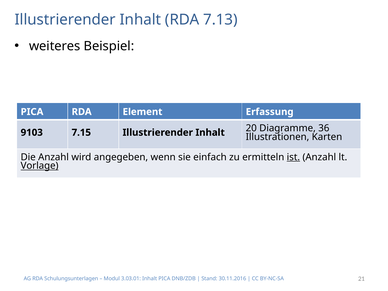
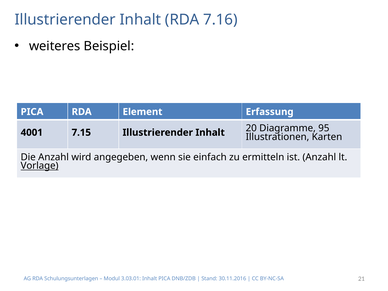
7.13: 7.13 -> 7.16
36: 36 -> 95
9103: 9103 -> 4001
ist underline: present -> none
